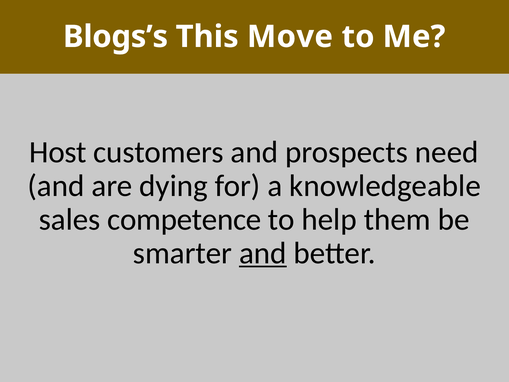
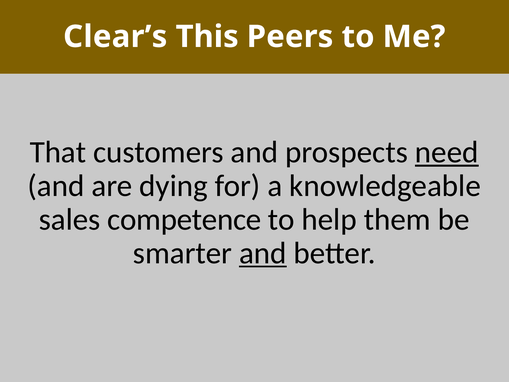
Blogs’s: Blogs’s -> Clear’s
Move: Move -> Peers
Host: Host -> That
need underline: none -> present
